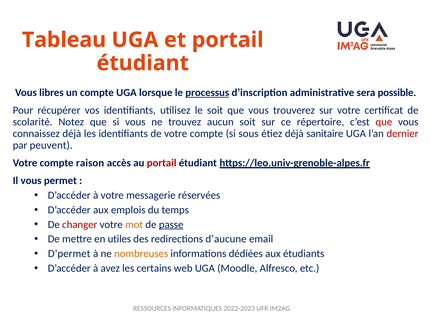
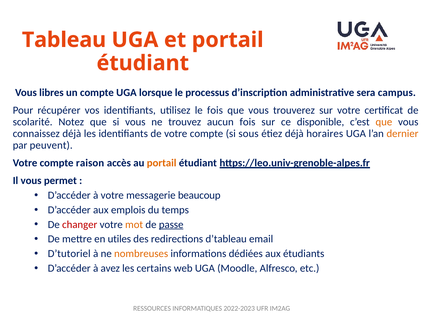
processus underline: present -> none
possible: possible -> campus
le soit: soit -> fois
aucun soit: soit -> fois
répertoire: répertoire -> disponible
que at (384, 122) colour: red -> orange
sanitaire: sanitaire -> horaires
dernier colour: red -> orange
portail at (162, 163) colour: red -> orange
réservées: réservées -> beaucoup
d’aucune: d’aucune -> d’tableau
D’permet: D’permet -> D’tutoriel
